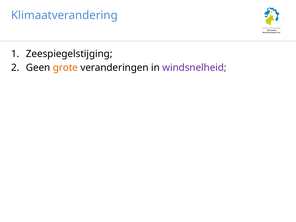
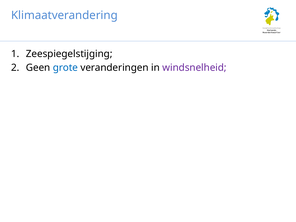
grote colour: orange -> blue
